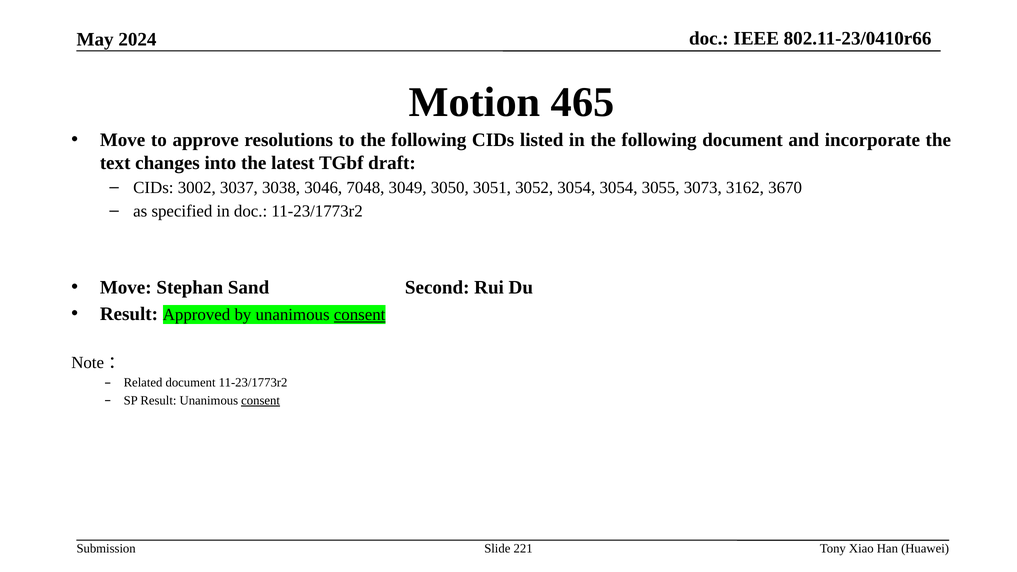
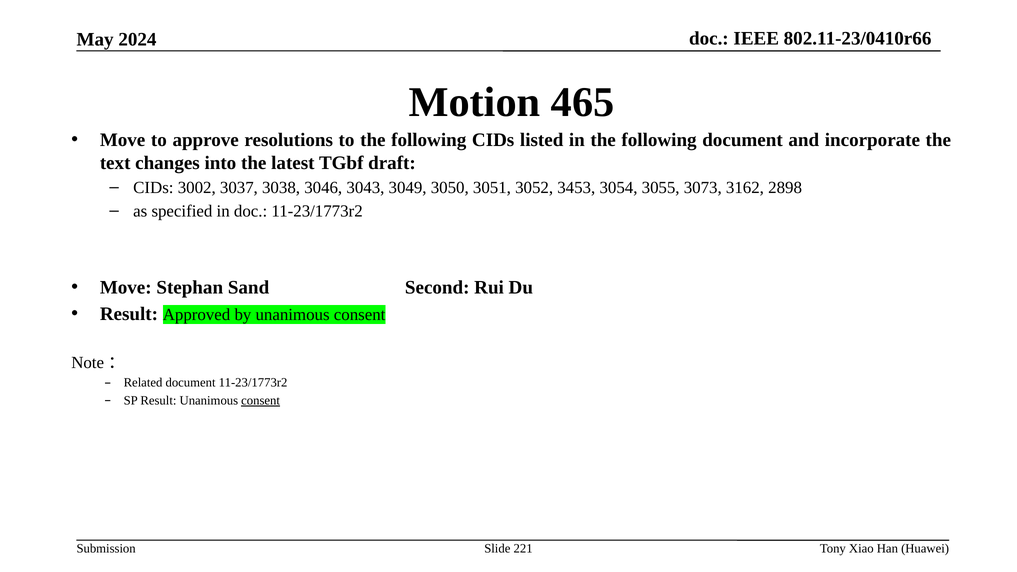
7048: 7048 -> 3043
3052 3054: 3054 -> 3453
3670: 3670 -> 2898
consent at (360, 315) underline: present -> none
